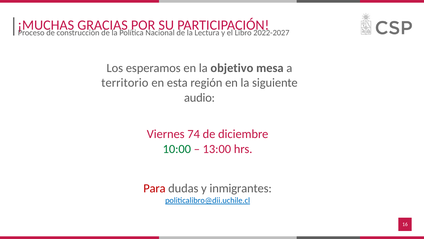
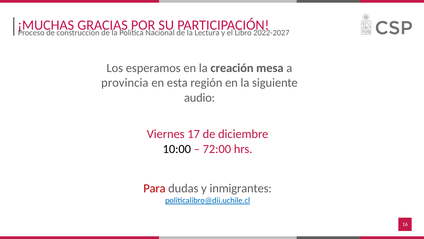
objetivo: objetivo -> creación
territorio: territorio -> provincia
74: 74 -> 17
10:00 colour: green -> black
13:00: 13:00 -> 72:00
